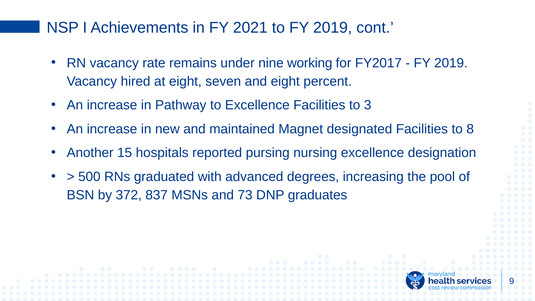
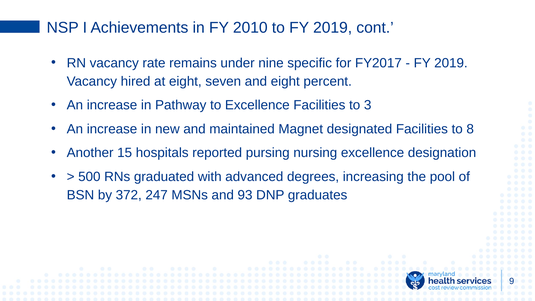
2021: 2021 -> 2010
working: working -> specific
837: 837 -> 247
73: 73 -> 93
